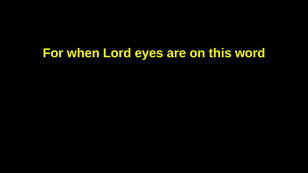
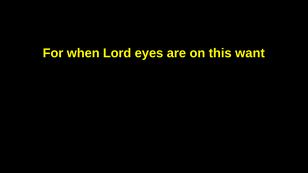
word: word -> want
